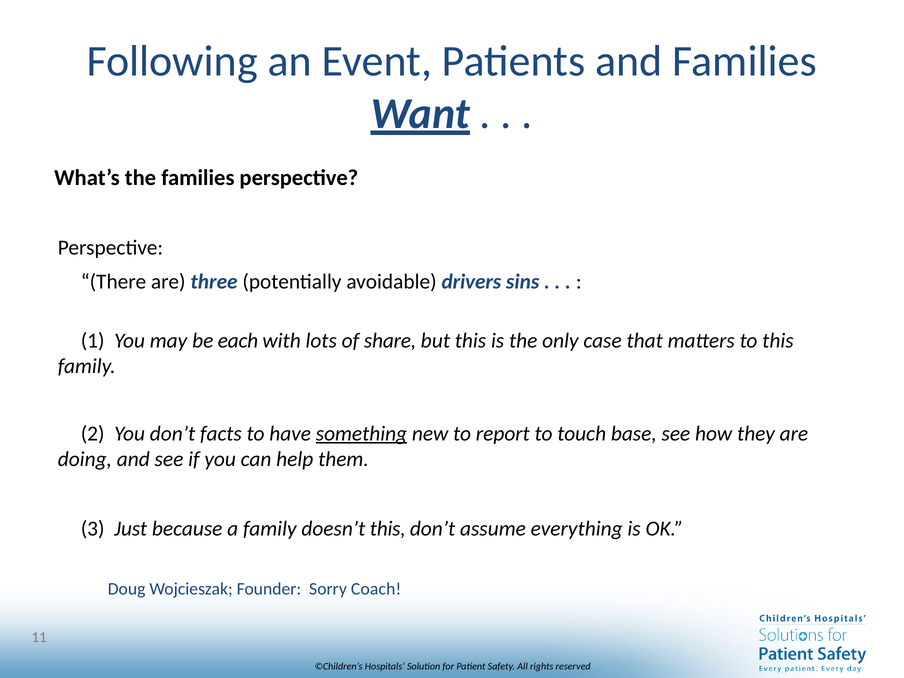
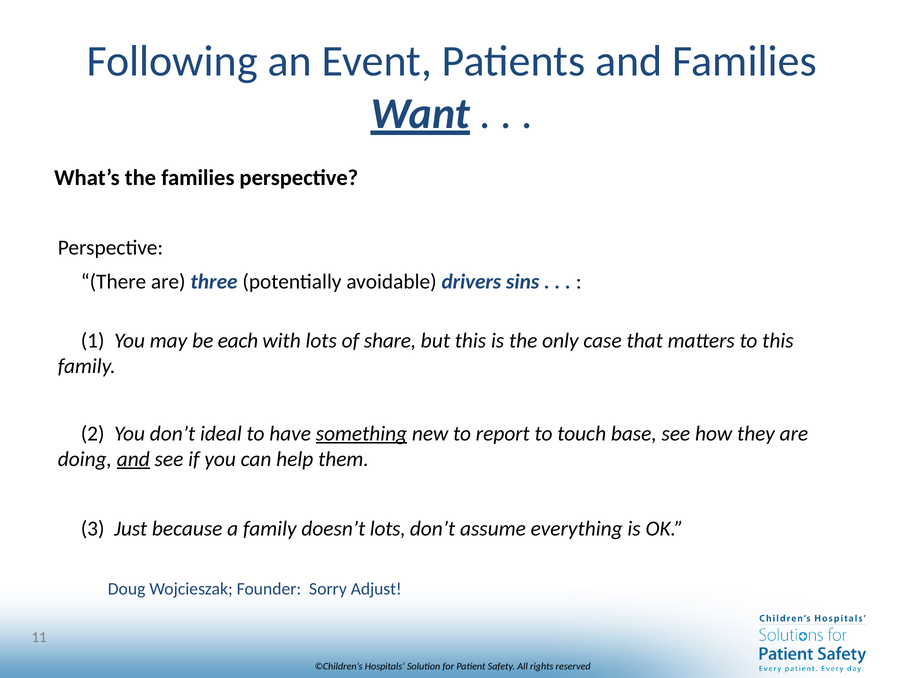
facts: facts -> ideal
and at (133, 459) underline: none -> present
doesn’t this: this -> lots
Coach: Coach -> Adjust
